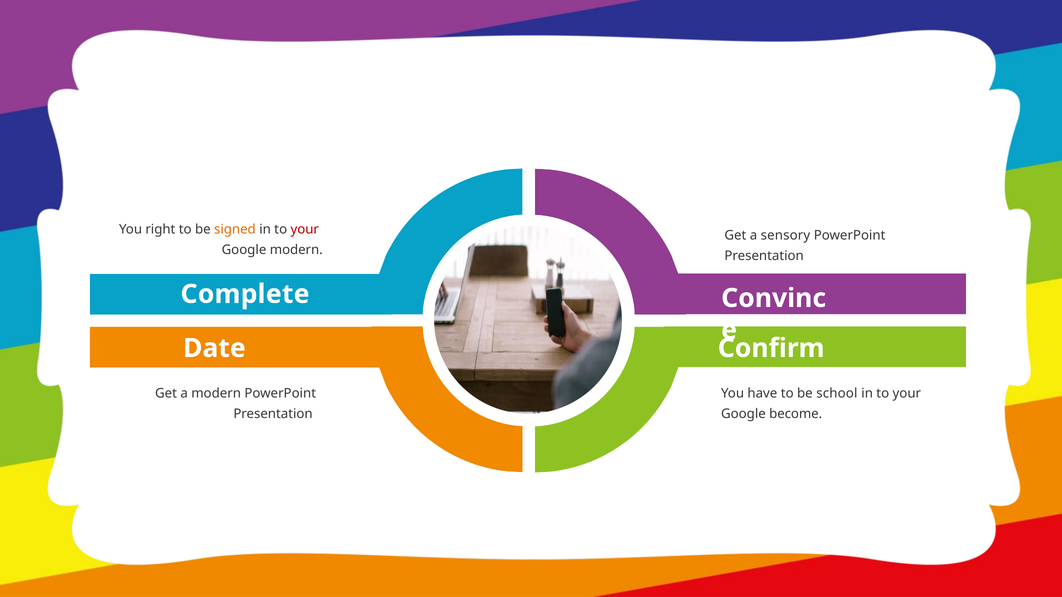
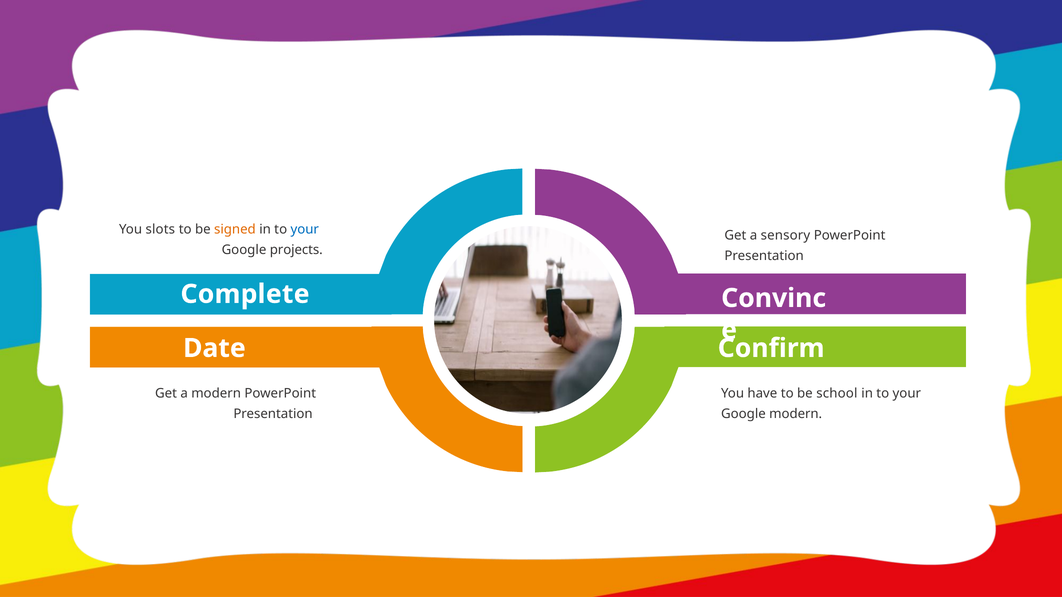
right: right -> slots
your at (305, 230) colour: red -> blue
Google modern: modern -> projects
Google become: become -> modern
